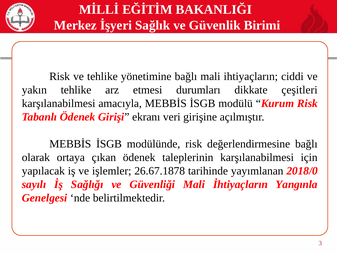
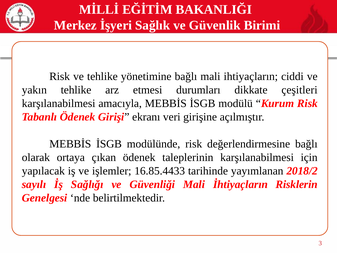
26.67.1878: 26.67.1878 -> 16.85.4433
2018/0: 2018/0 -> 2018/2
Yangınla: Yangınla -> Risklerin
